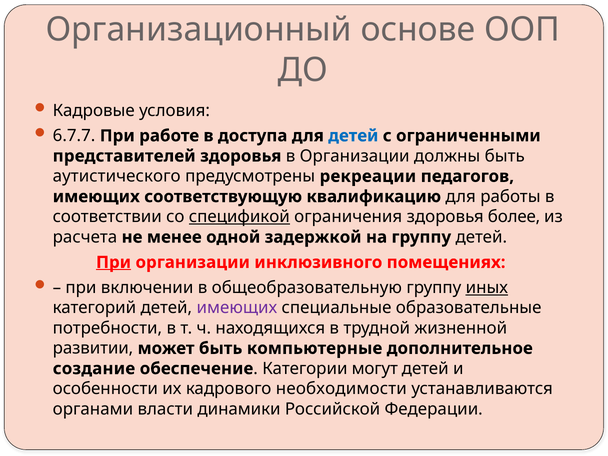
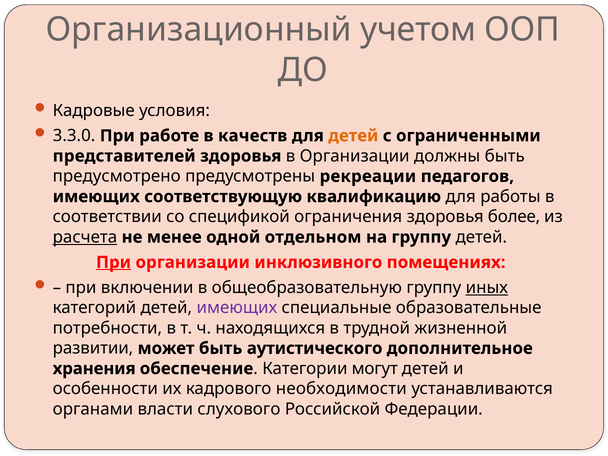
основе: основе -> учетом
6.7.7: 6.7.7 -> 3.3.0
доступа: доступа -> качеств
детей at (353, 136) colour: blue -> orange
аутистического: аутистического -> предусмотрено
спецификой underline: present -> none
расчета underline: none -> present
задержкой: задержкой -> отдельном
компьютерные: компьютерные -> аутистического
создание: создание -> хранения
динамики: динамики -> слухового
